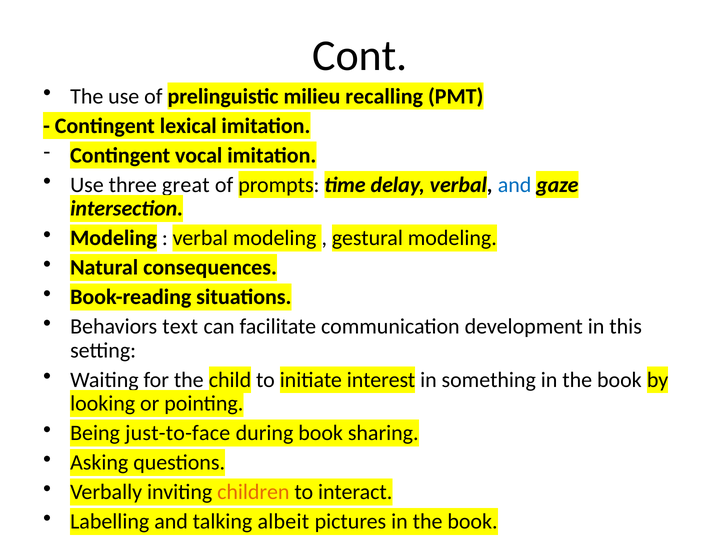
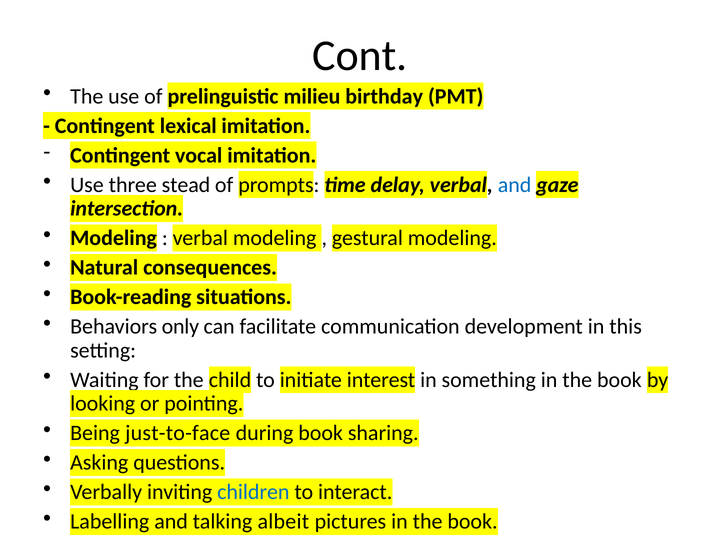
recalling: recalling -> birthday
great: great -> stead
text: text -> only
children colour: orange -> blue
